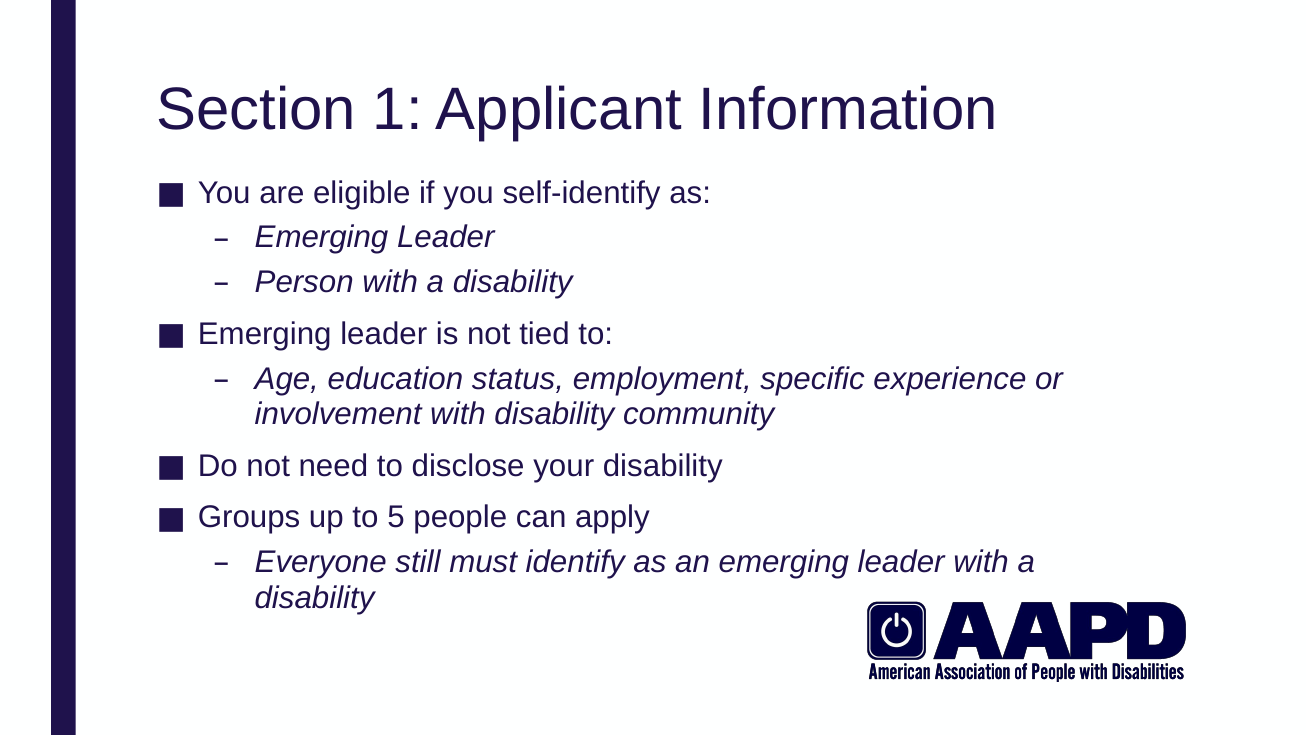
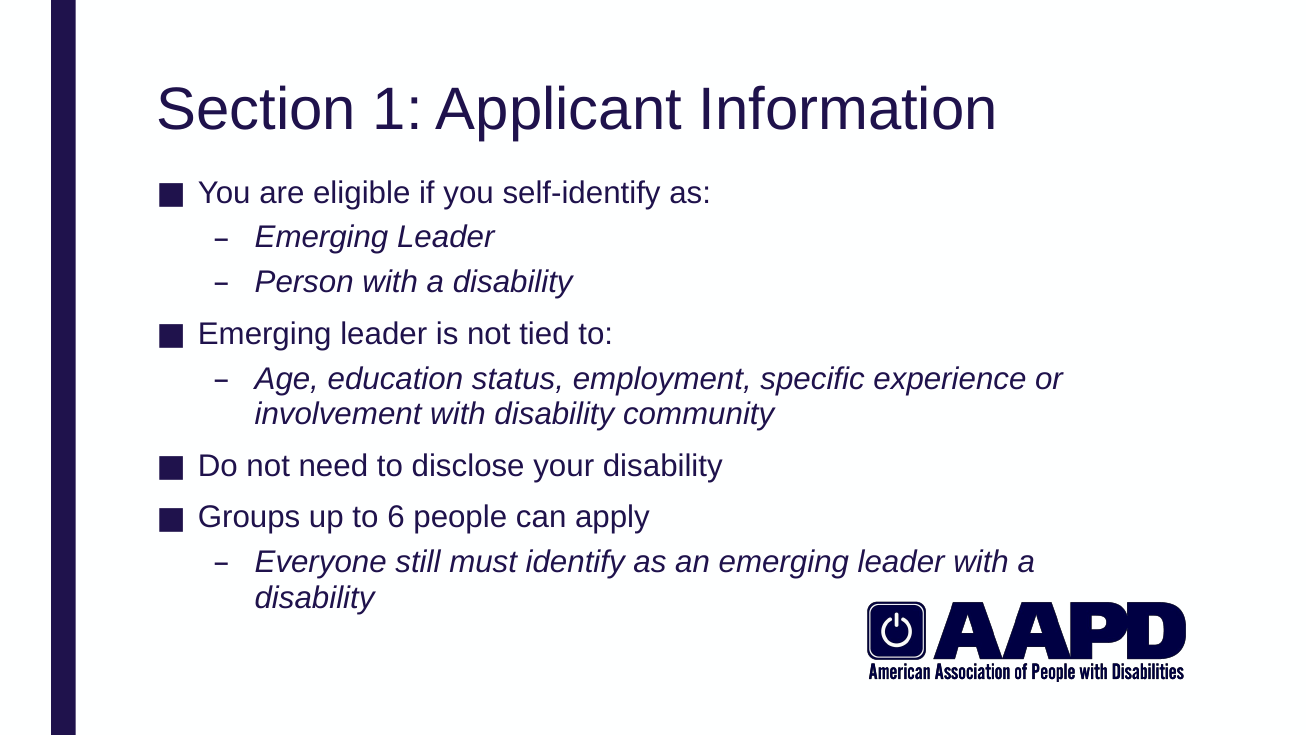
5: 5 -> 6
